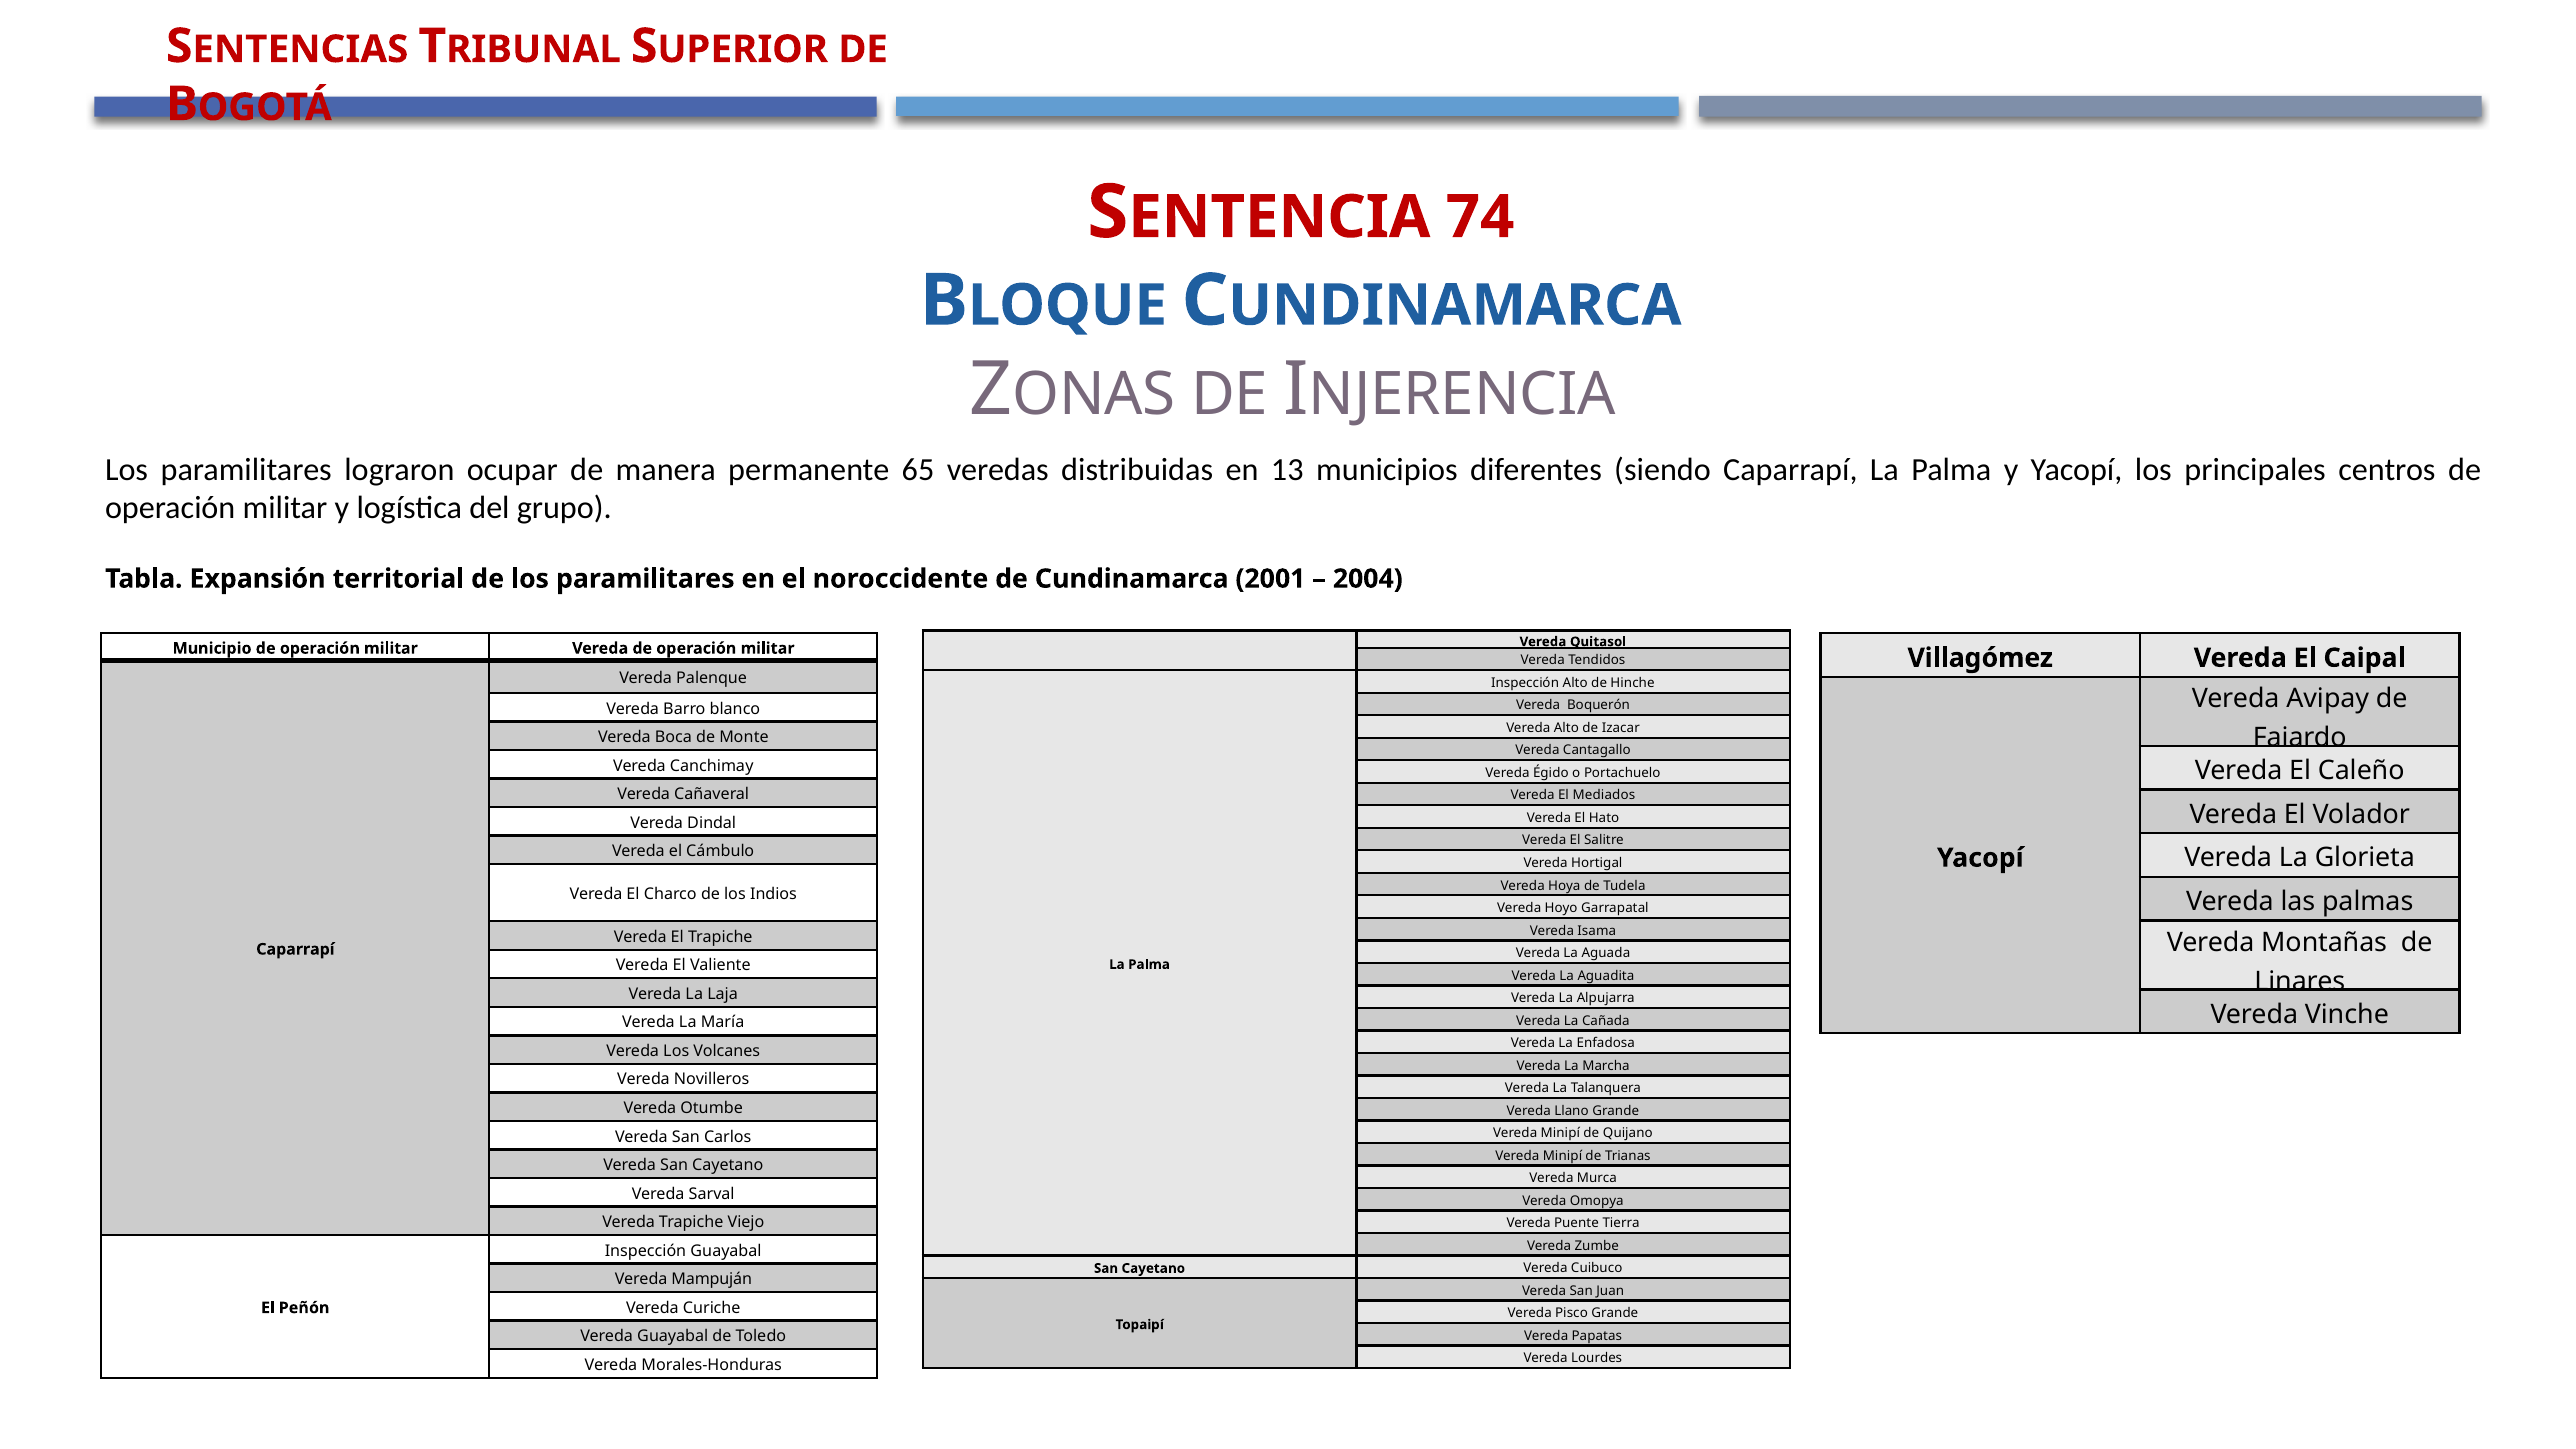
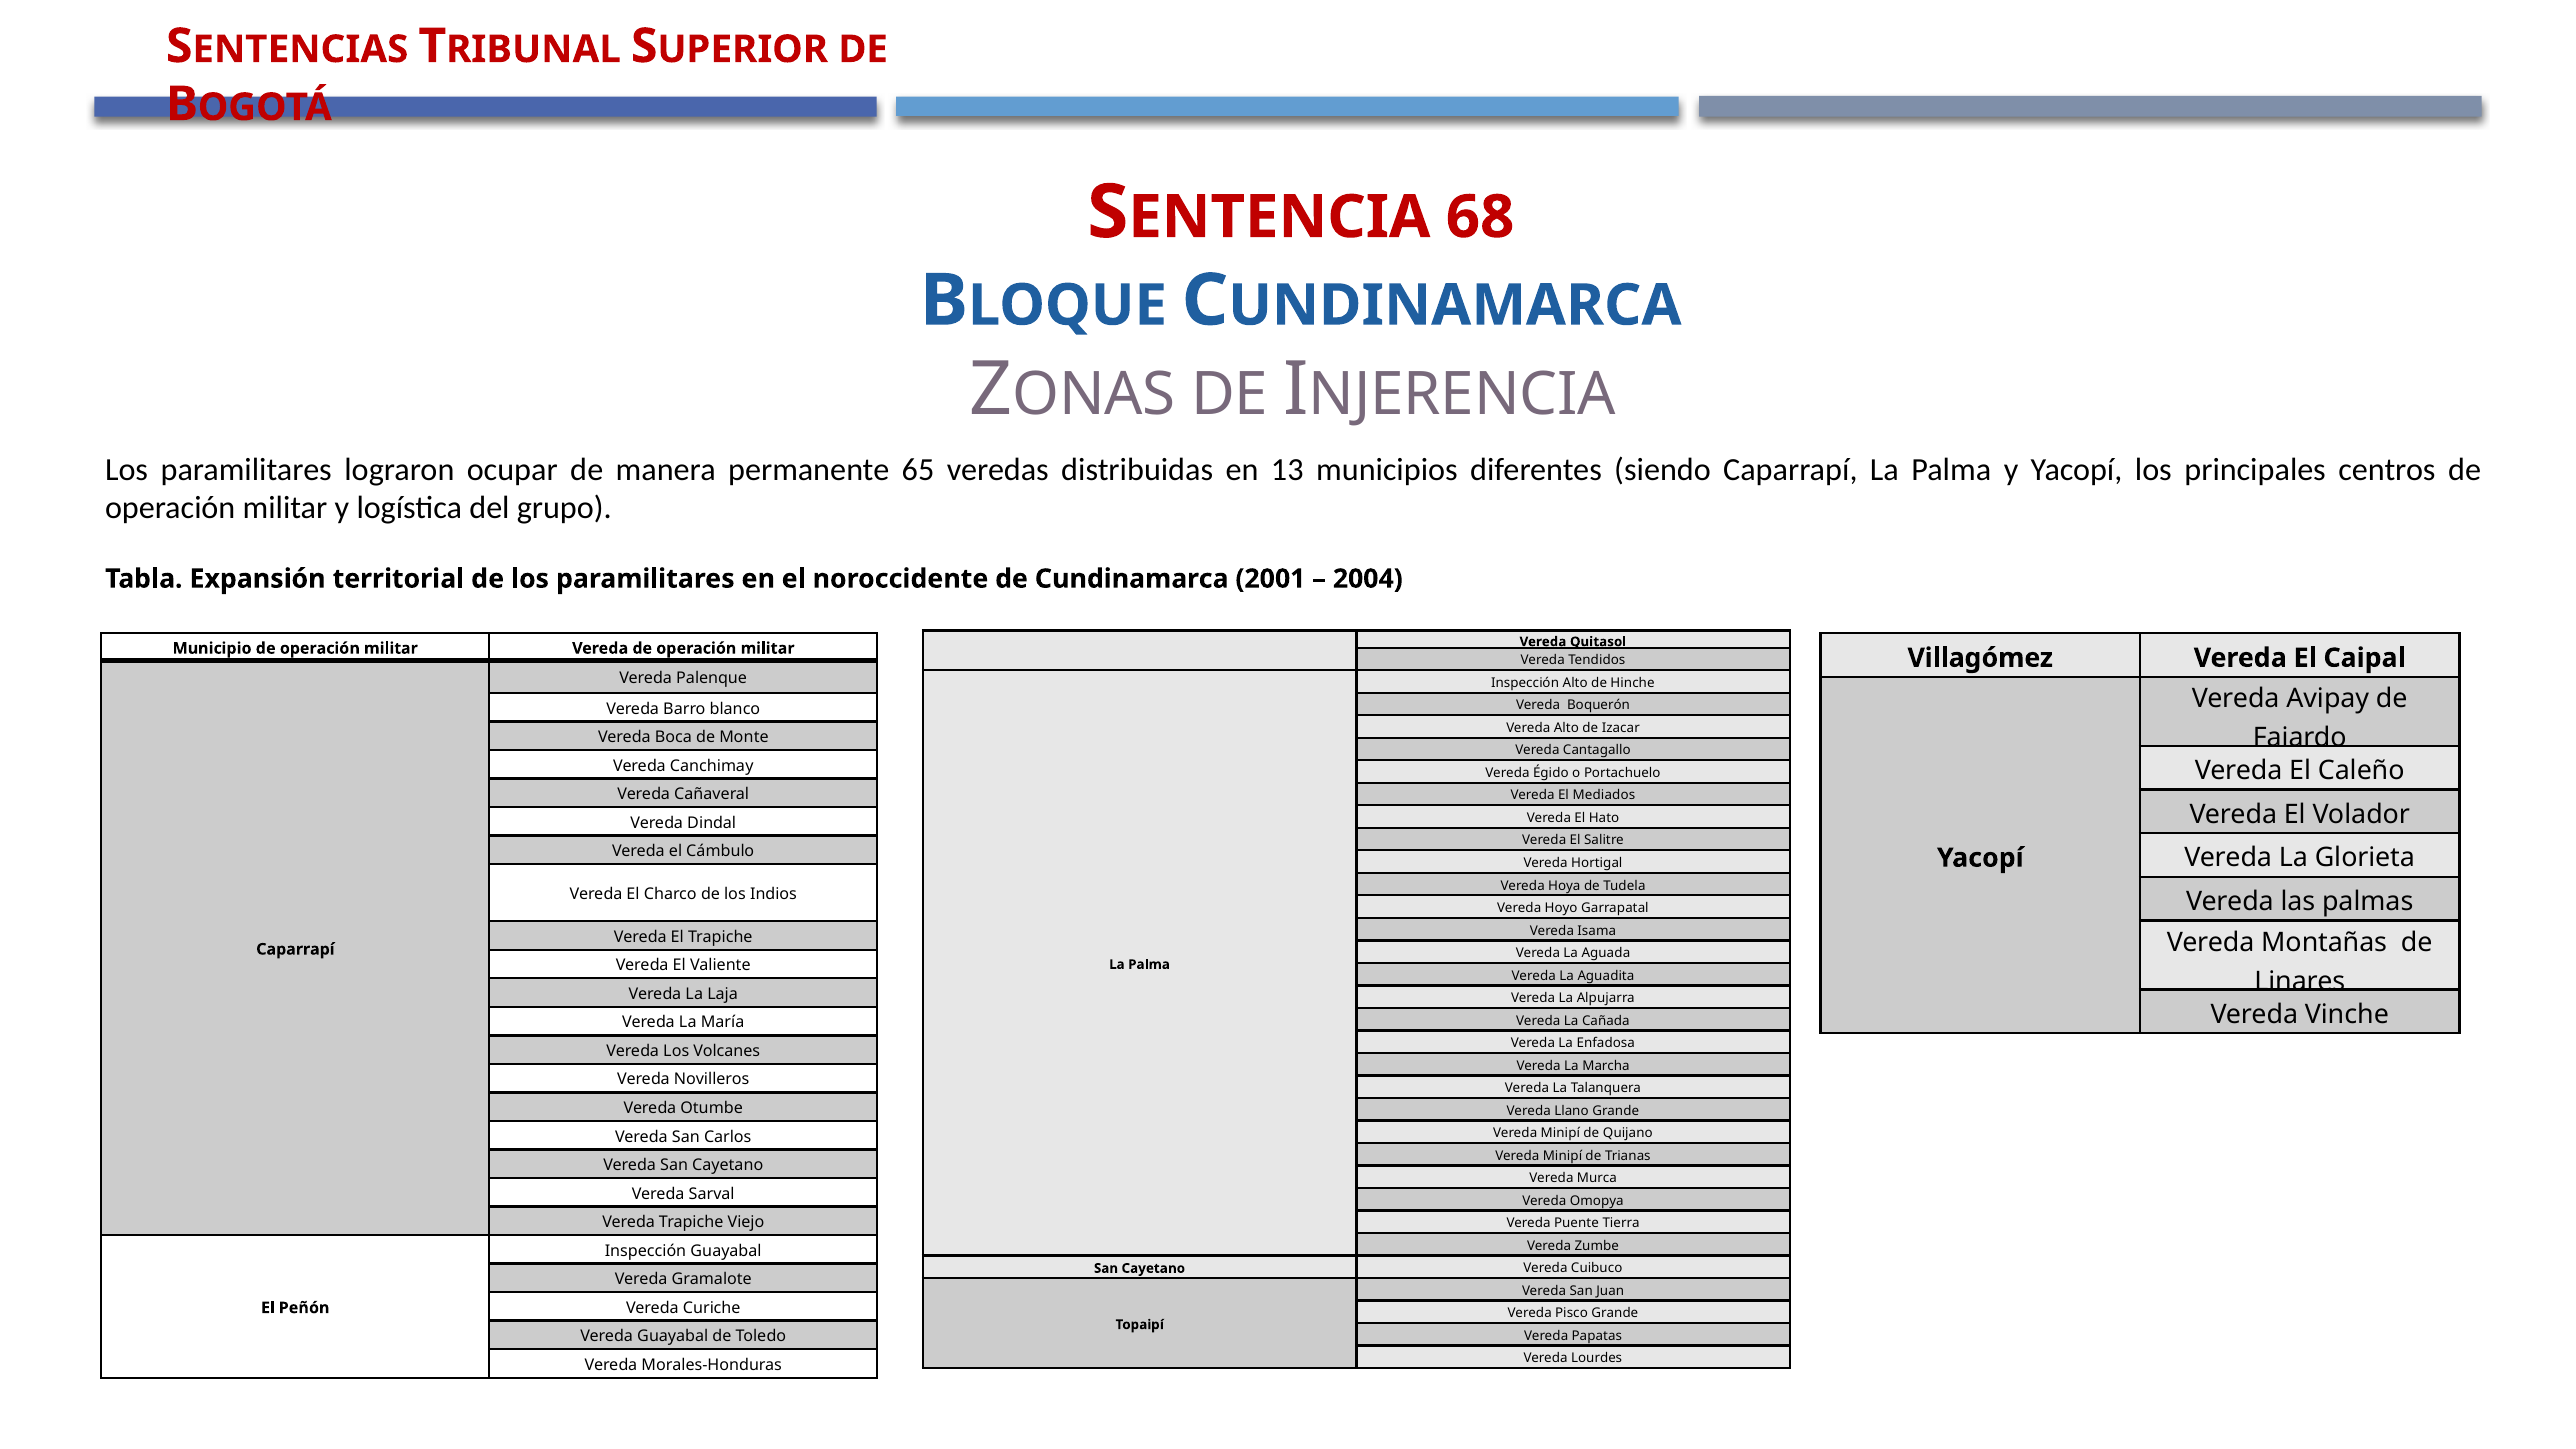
74: 74 -> 68
Mampuján: Mampuján -> Gramalote
